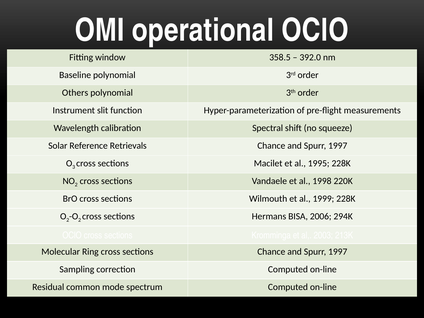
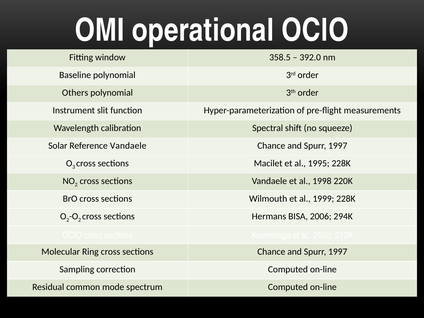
Reference Retrievals: Retrievals -> Vandaele
